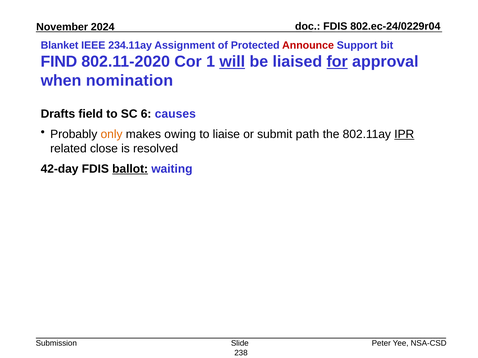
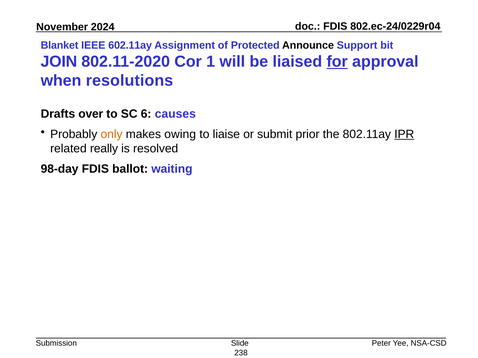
234.11ay: 234.11ay -> 602.11ay
Announce colour: red -> black
FIND: FIND -> JOIN
will underline: present -> none
nomination: nomination -> resolutions
field: field -> over
path: path -> prior
close: close -> really
42-day: 42-day -> 98-day
ballot underline: present -> none
